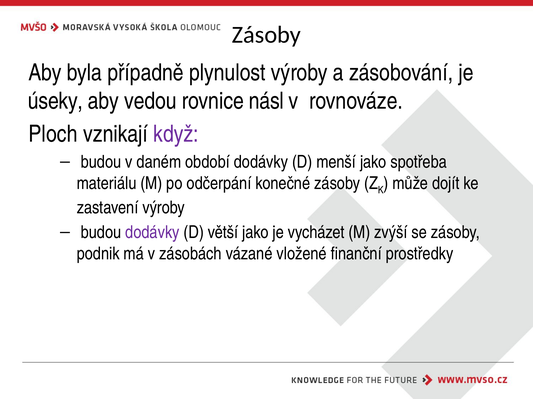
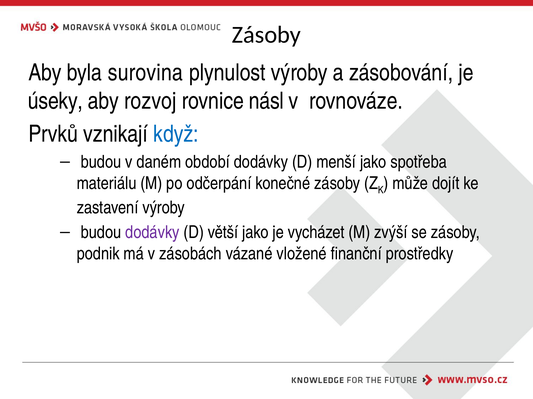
případně: případně -> surovina
vedou: vedou -> rozvoj
Ploch: Ploch -> Prvků
když colour: purple -> blue
